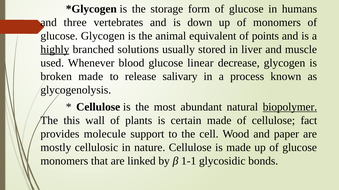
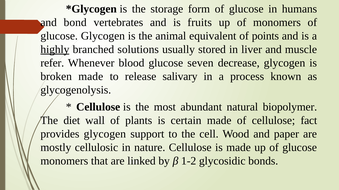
three: three -> bond
down: down -> fruits
used: used -> refer
linear: linear -> seven
biopolymer underline: present -> none
this: this -> diet
provides molecule: molecule -> glycogen
1-1: 1-1 -> 1-2
